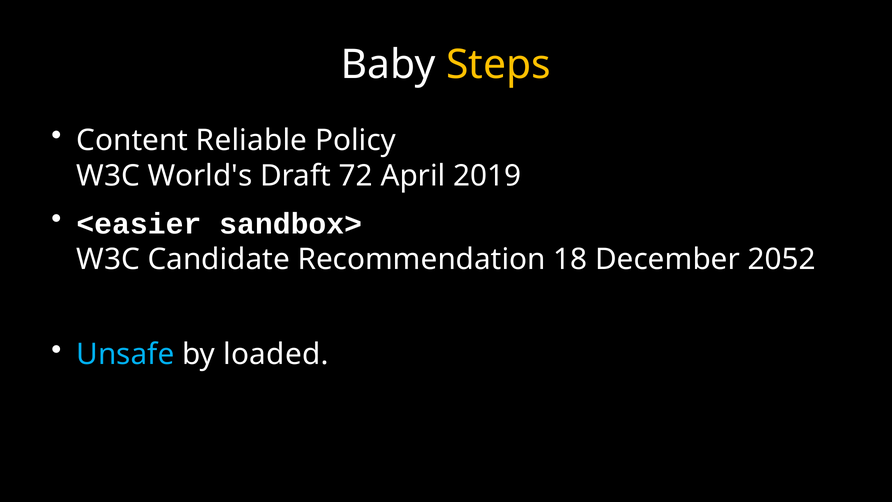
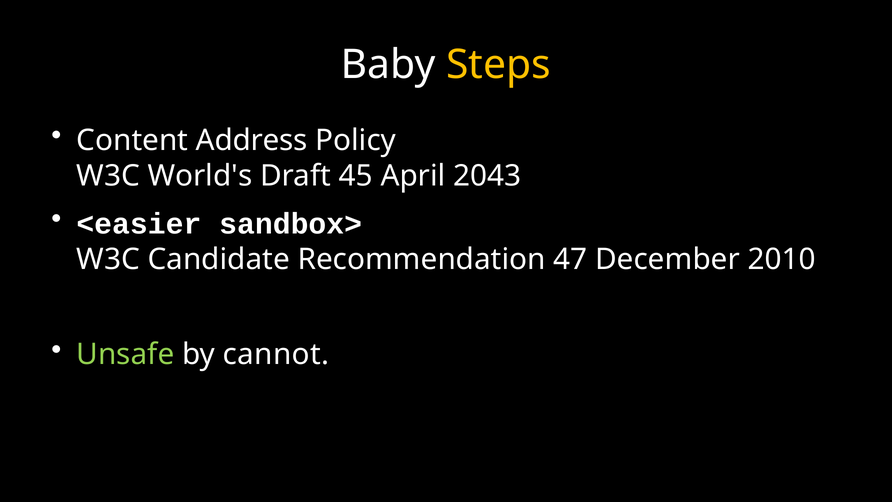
Reliable: Reliable -> Address
72: 72 -> 45
2019: 2019 -> 2043
18: 18 -> 47
2052: 2052 -> 2010
Unsafe colour: light blue -> light green
loaded: loaded -> cannot
